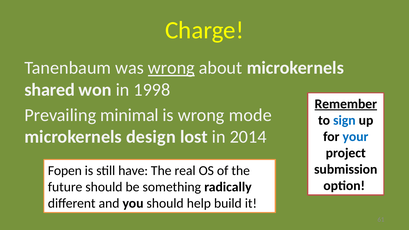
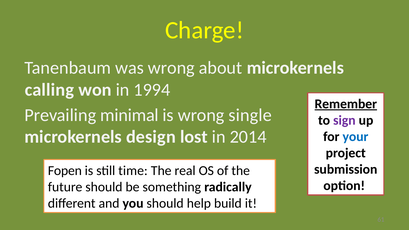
wrong at (171, 68) underline: present -> none
shared: shared -> calling
1998: 1998 -> 1994
mode: mode -> single
sign colour: blue -> purple
have: have -> time
